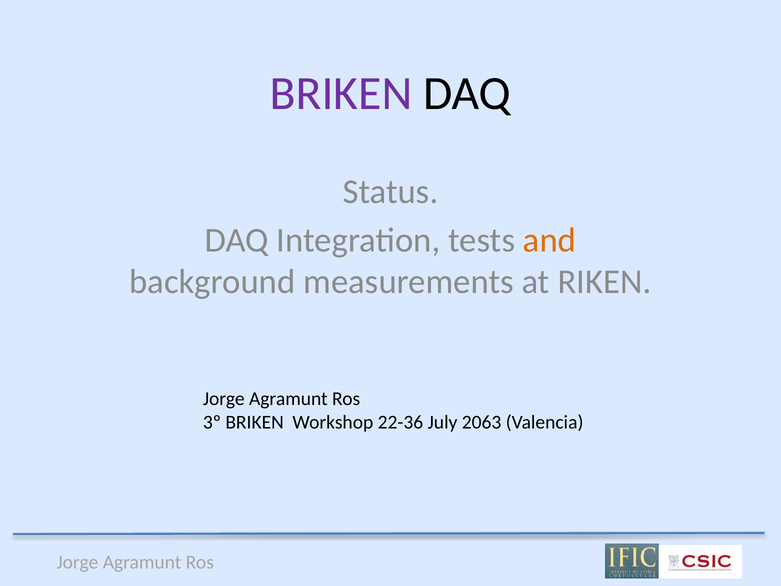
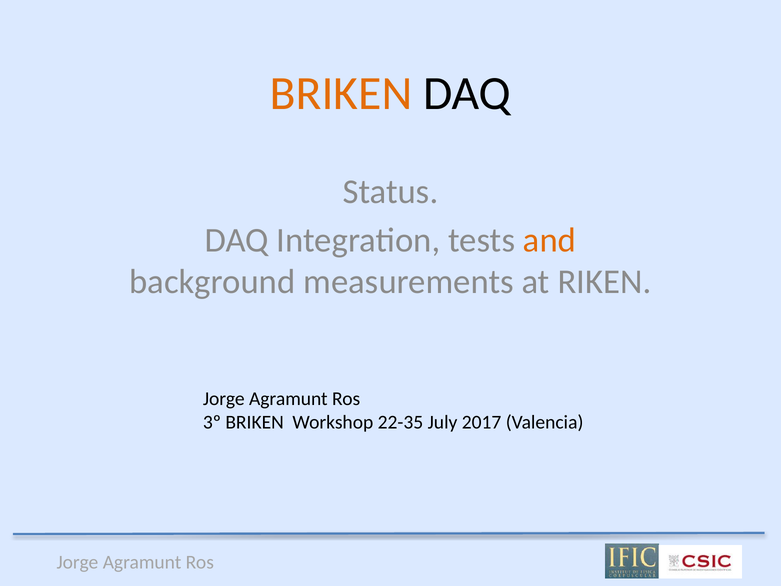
BRIKEN at (341, 94) colour: purple -> orange
22-36: 22-36 -> 22-35
2063: 2063 -> 2017
